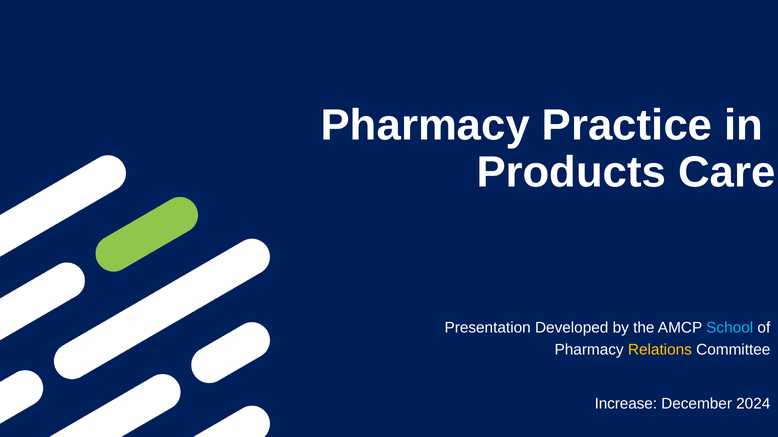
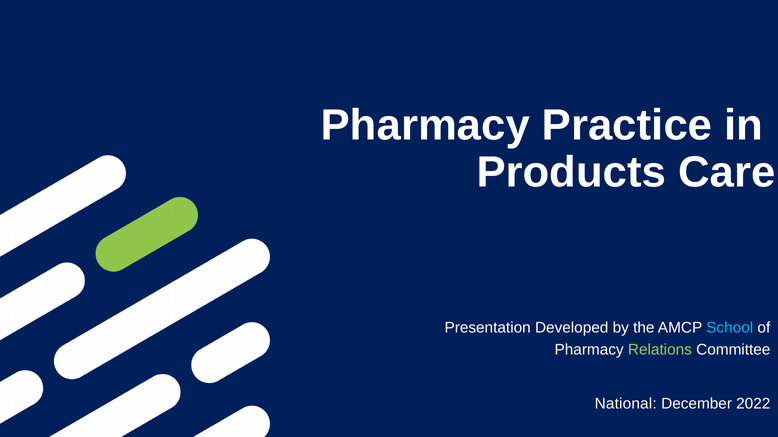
Relations colour: yellow -> light green
Increase: Increase -> National
2024: 2024 -> 2022
